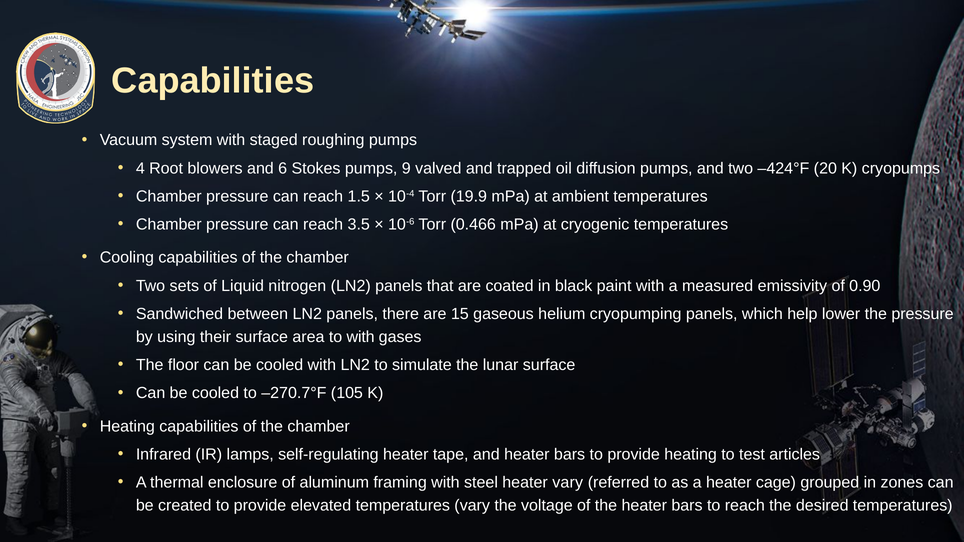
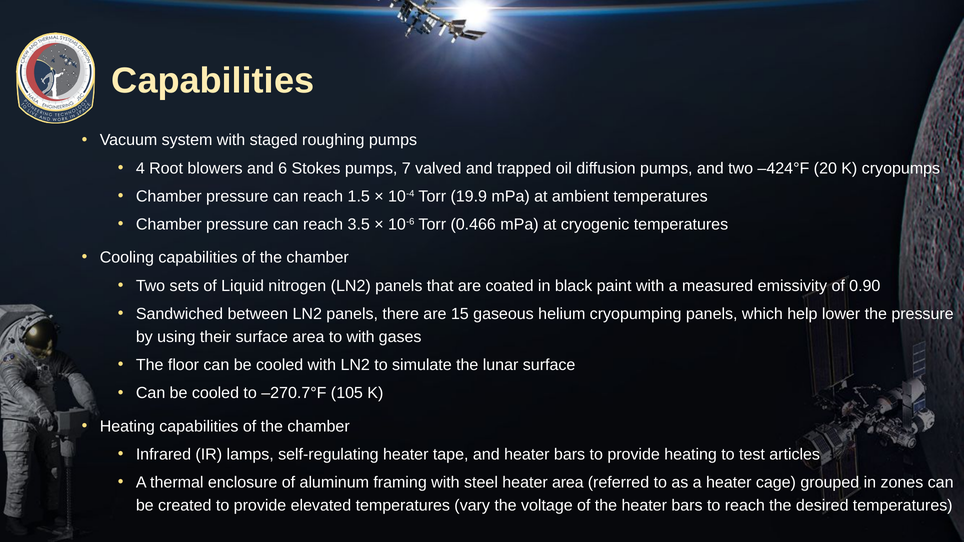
9: 9 -> 7
heater vary: vary -> area
